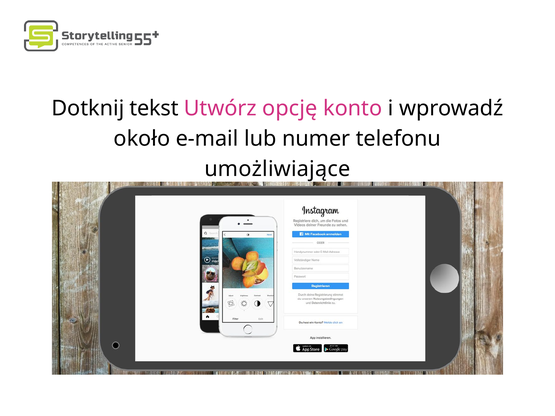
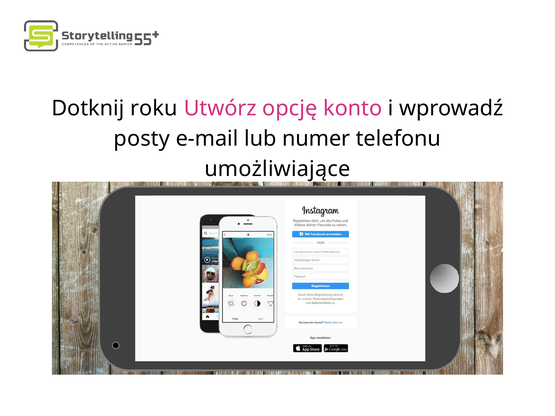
tekst: tekst -> roku
około: około -> posty
